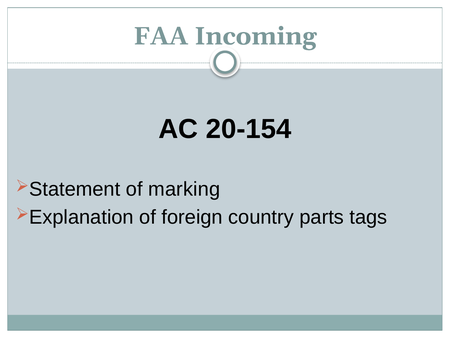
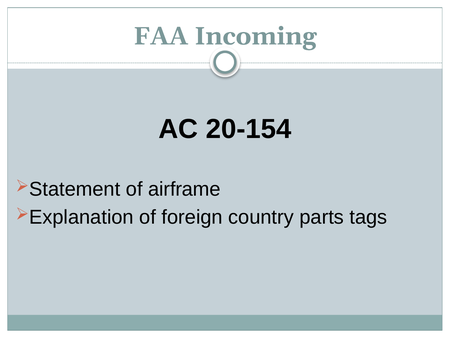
marking: marking -> airframe
